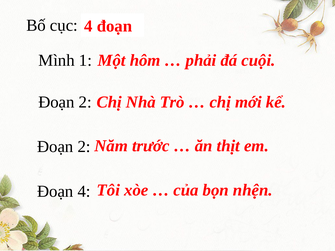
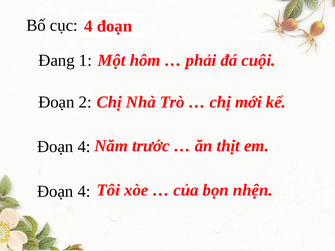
Mình: Mình -> Đang
2 at (84, 147): 2 -> 4
